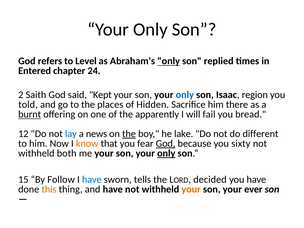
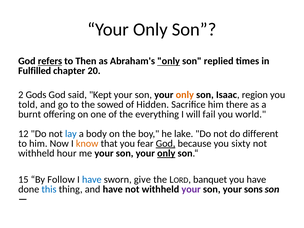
refers underline: none -> present
Level: Level -> Then
Entered: Entered -> Fulfilled
24: 24 -> 20
Saith: Saith -> Gods
only at (185, 95) colour: blue -> orange
places: places -> sowed
burnt underline: present -> none
apparently: apparently -> everything
bread: bread -> world
news: news -> body
the at (129, 134) underline: present -> none
both: both -> hour
tells: tells -> give
decided: decided -> banquet
this colour: orange -> blue
your at (191, 189) colour: orange -> purple
ever: ever -> sons
